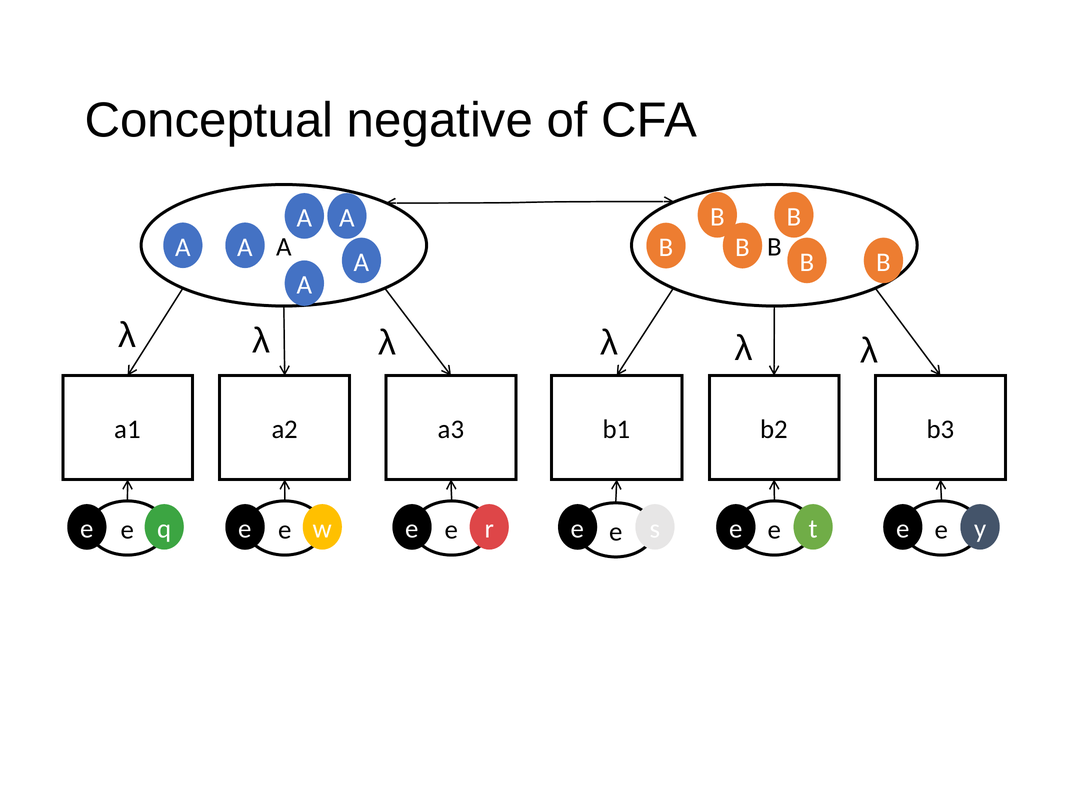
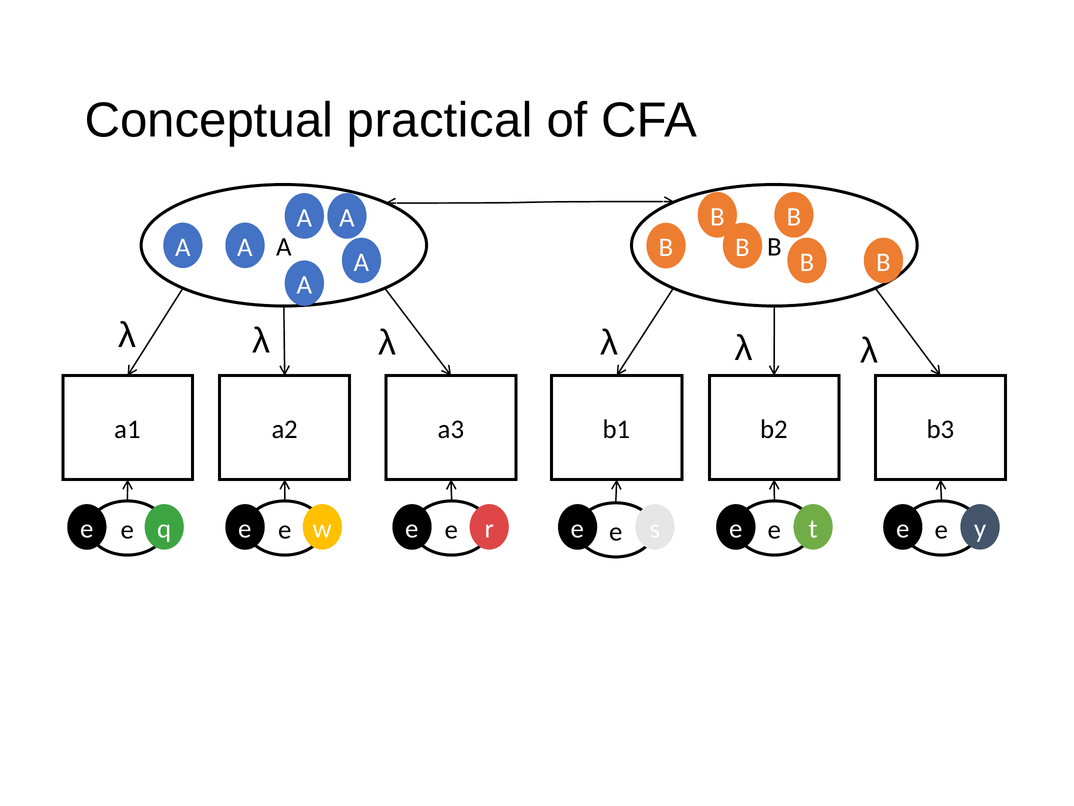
negative: negative -> practical
